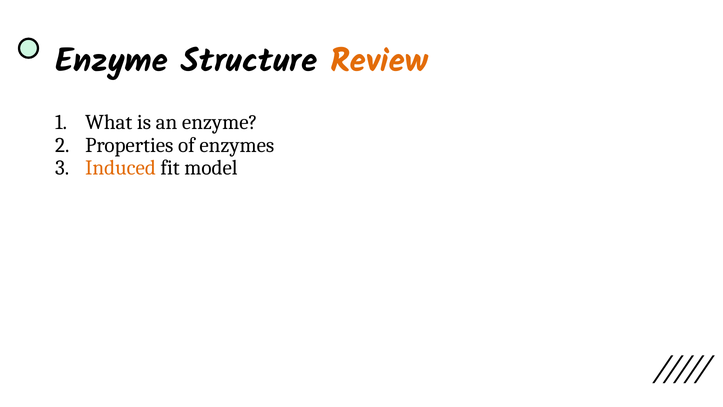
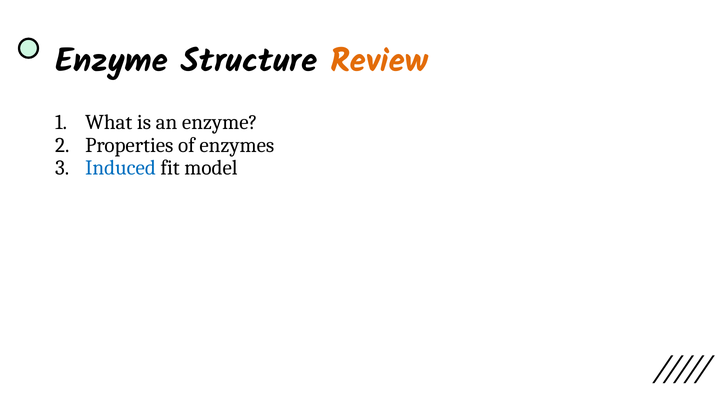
Induced colour: orange -> blue
